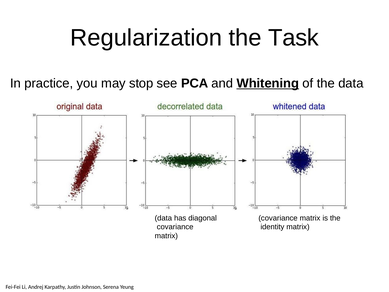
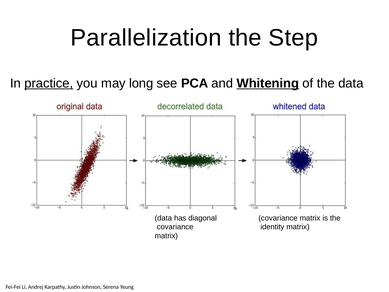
Regularization: Regularization -> Parallelization
Task: Task -> Step
practice underline: none -> present
stop: stop -> long
